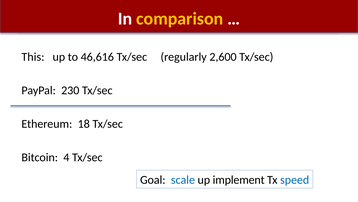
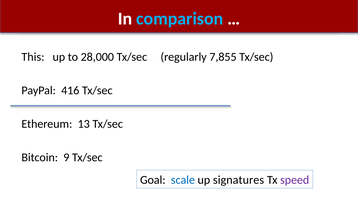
comparison colour: yellow -> light blue
46,616: 46,616 -> 28,000
2,600: 2,600 -> 7,855
230: 230 -> 416
18: 18 -> 13
4: 4 -> 9
implement: implement -> signatures
speed colour: blue -> purple
